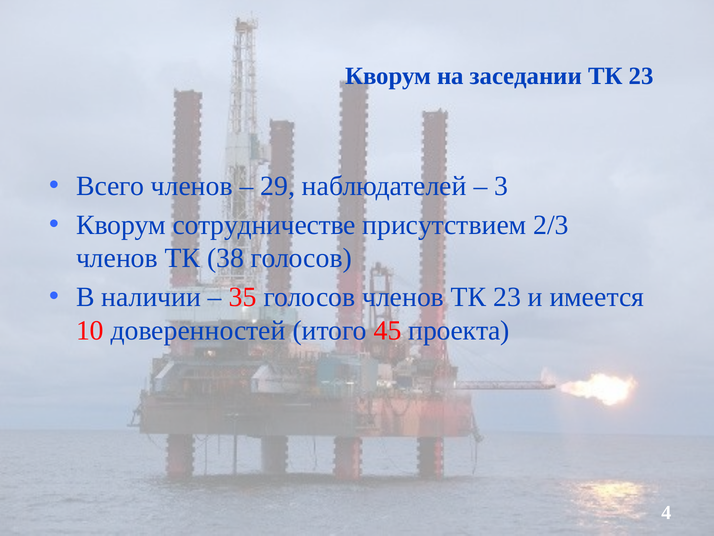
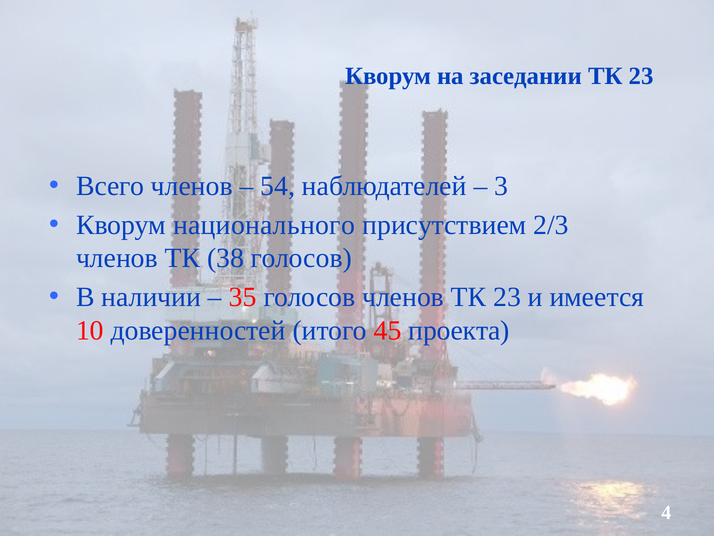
29: 29 -> 54
сотрудничестве: сотрудничестве -> национального
